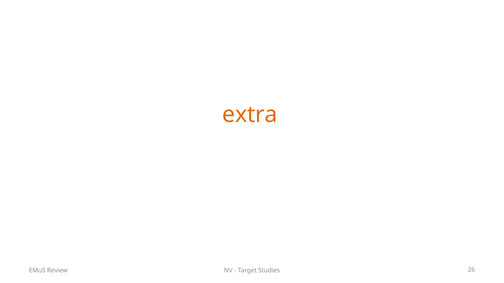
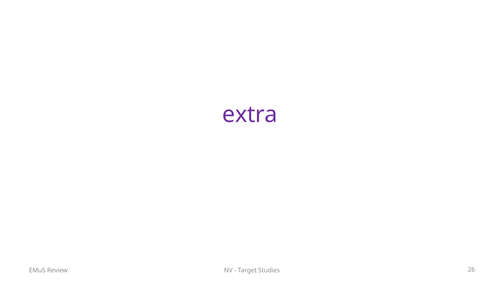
extra colour: orange -> purple
